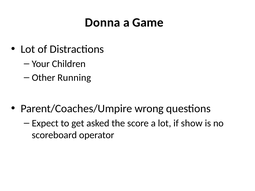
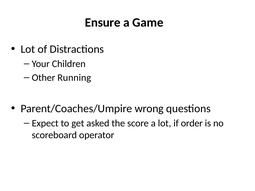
Donna: Donna -> Ensure
show: show -> order
